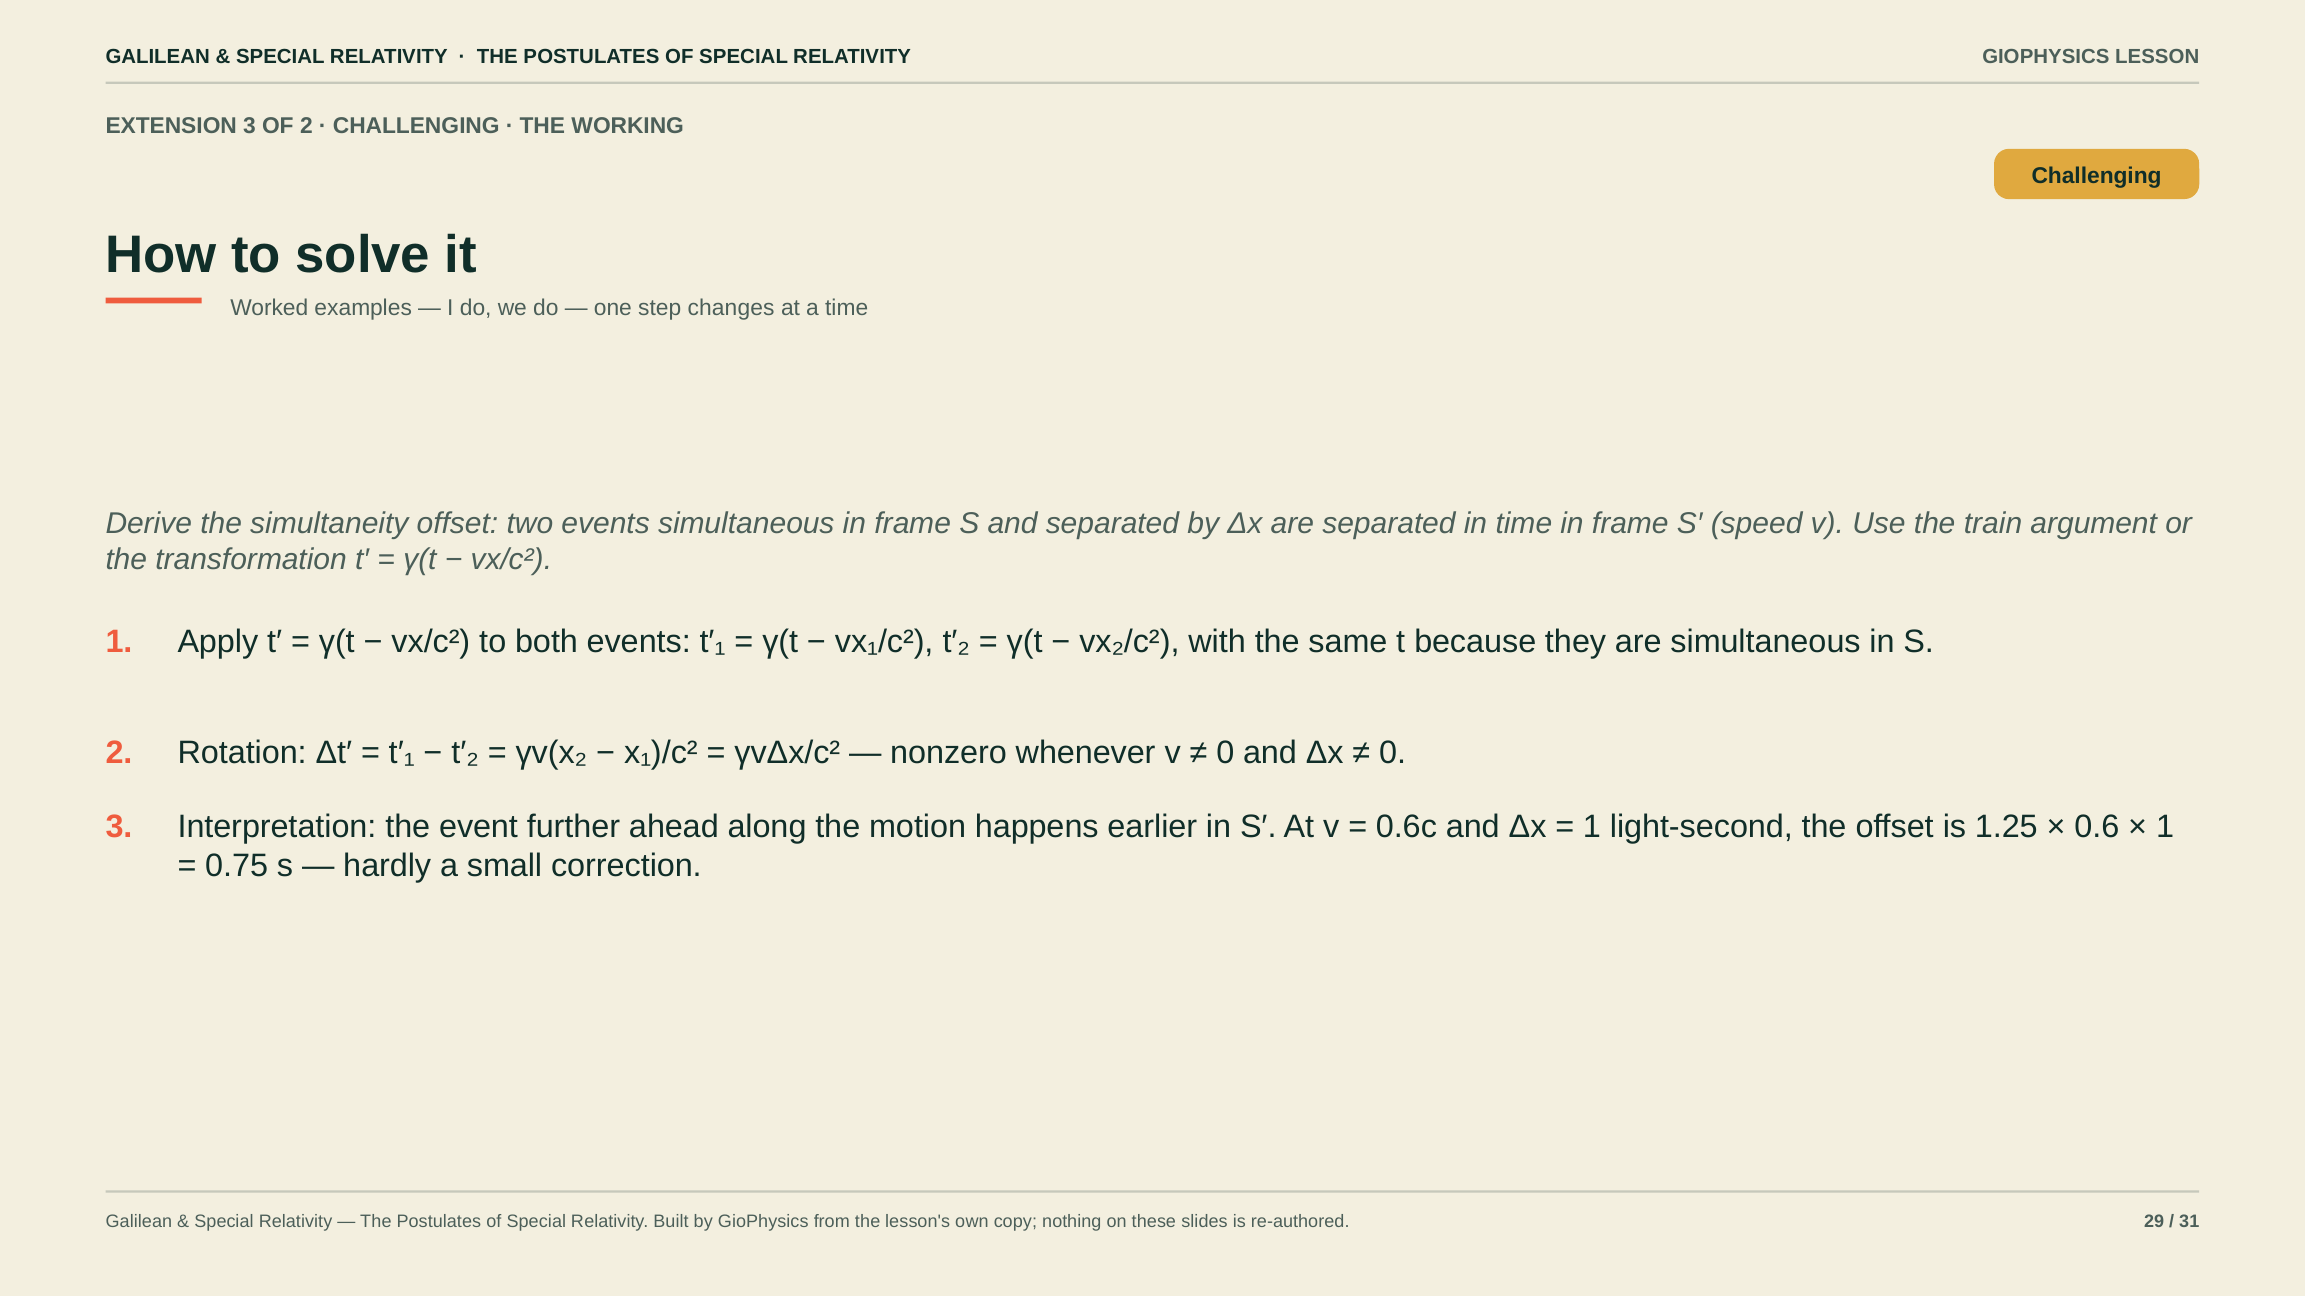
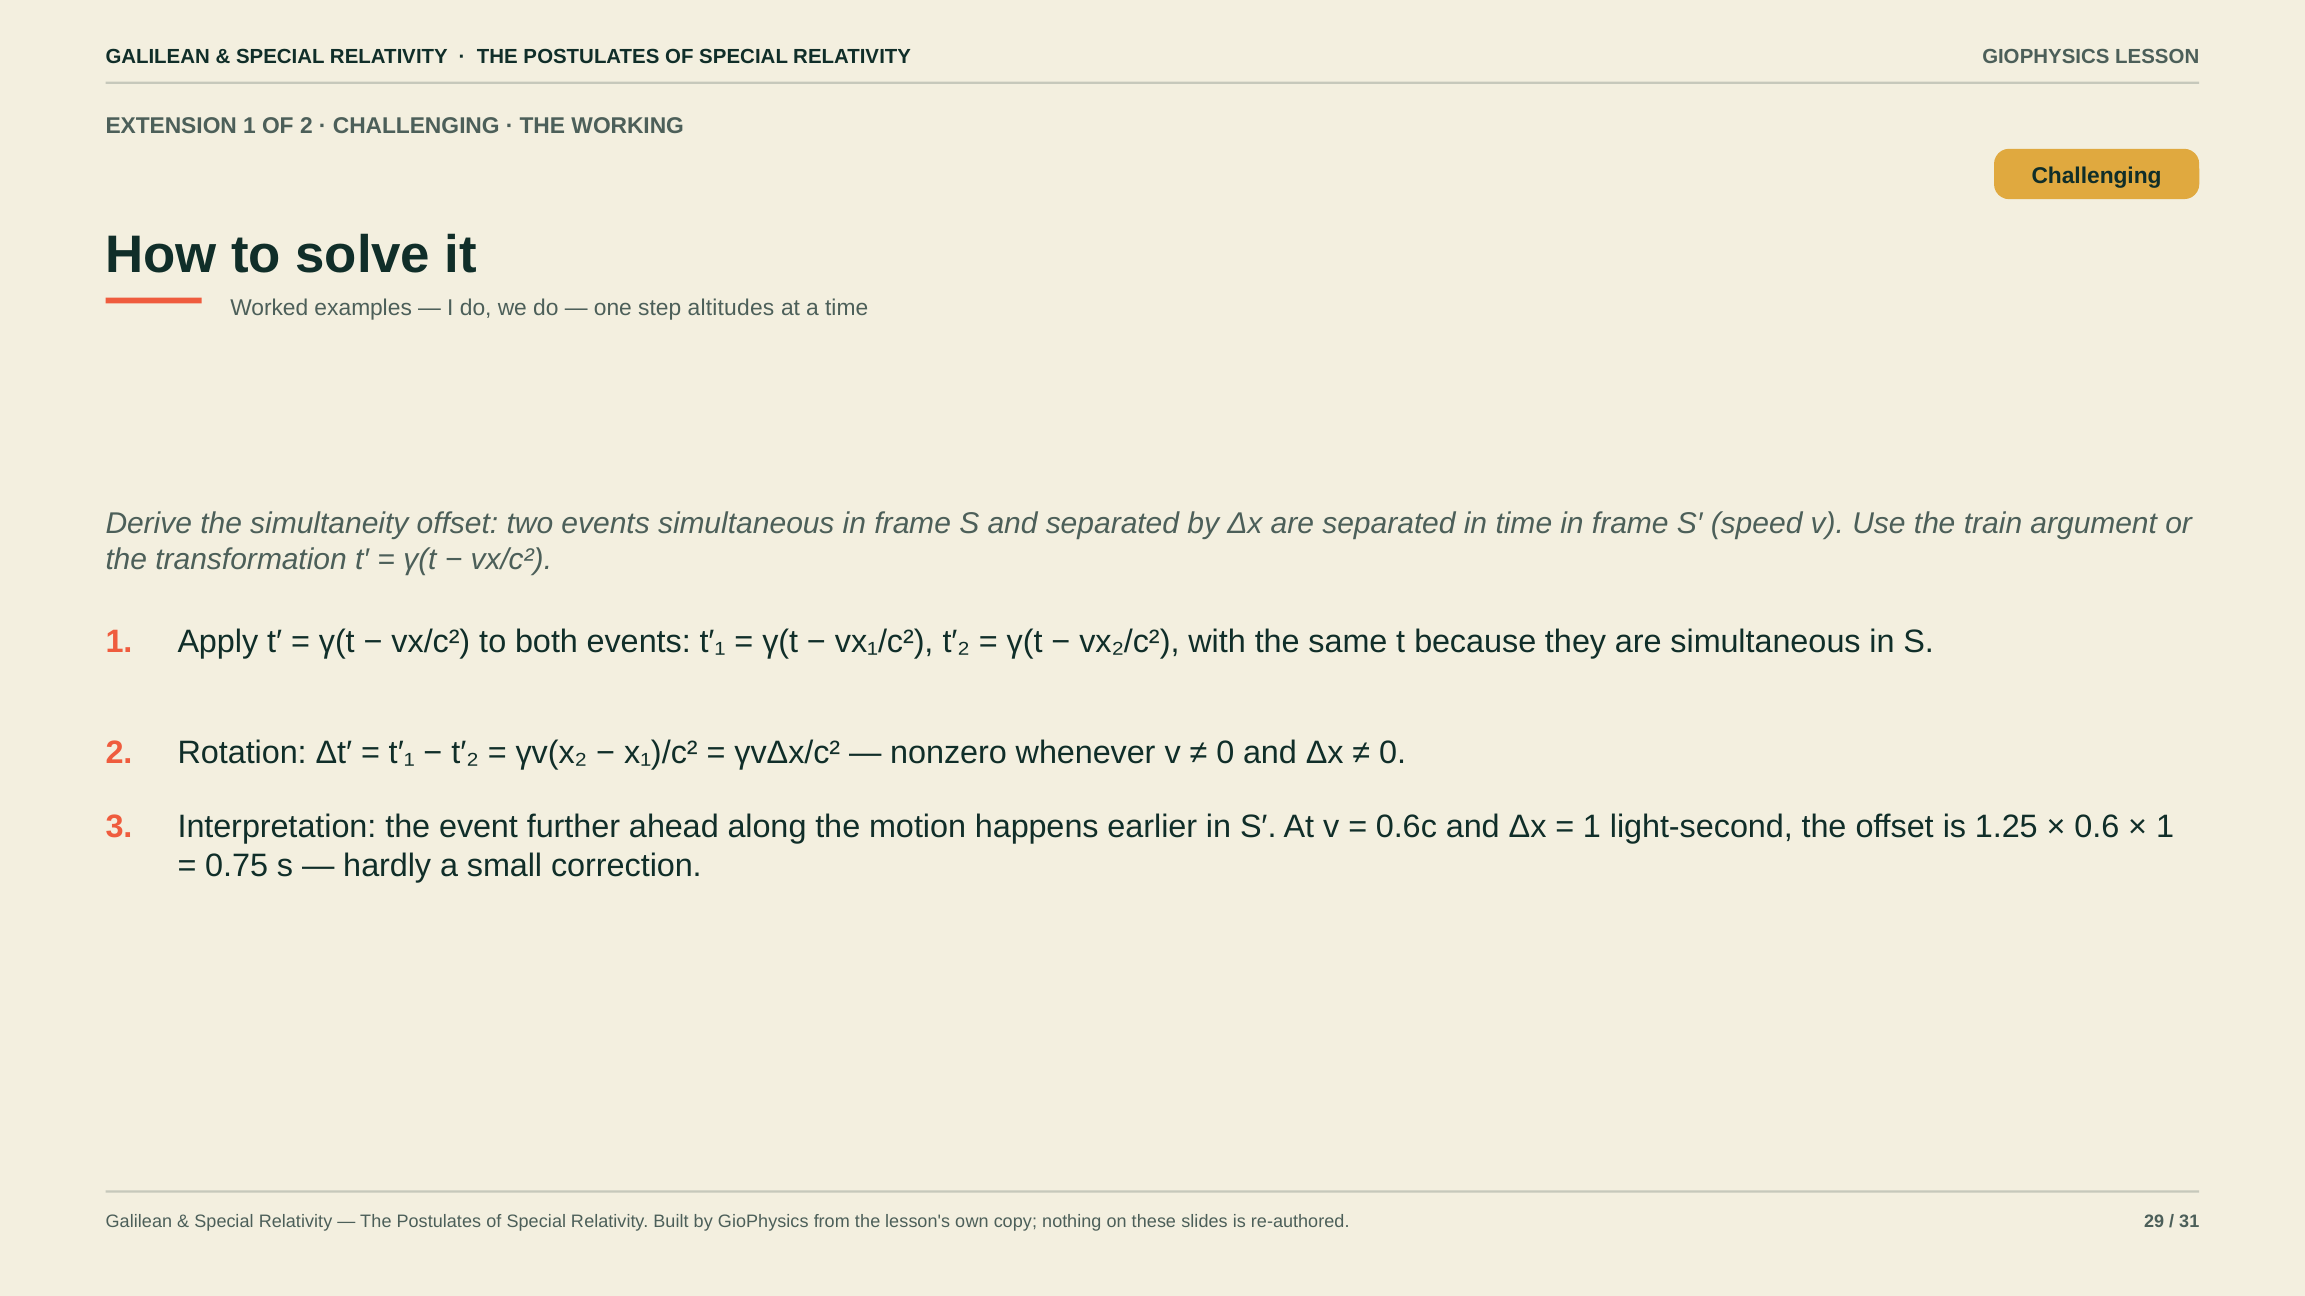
EXTENSION 3: 3 -> 1
changes: changes -> altitudes
